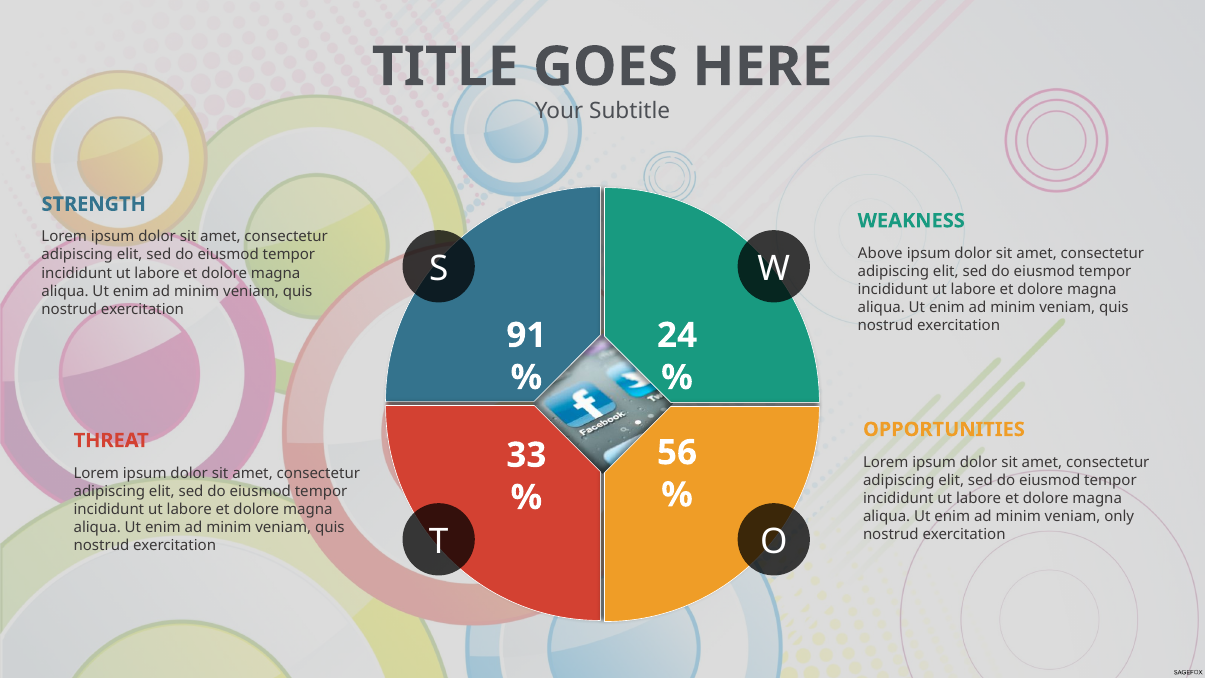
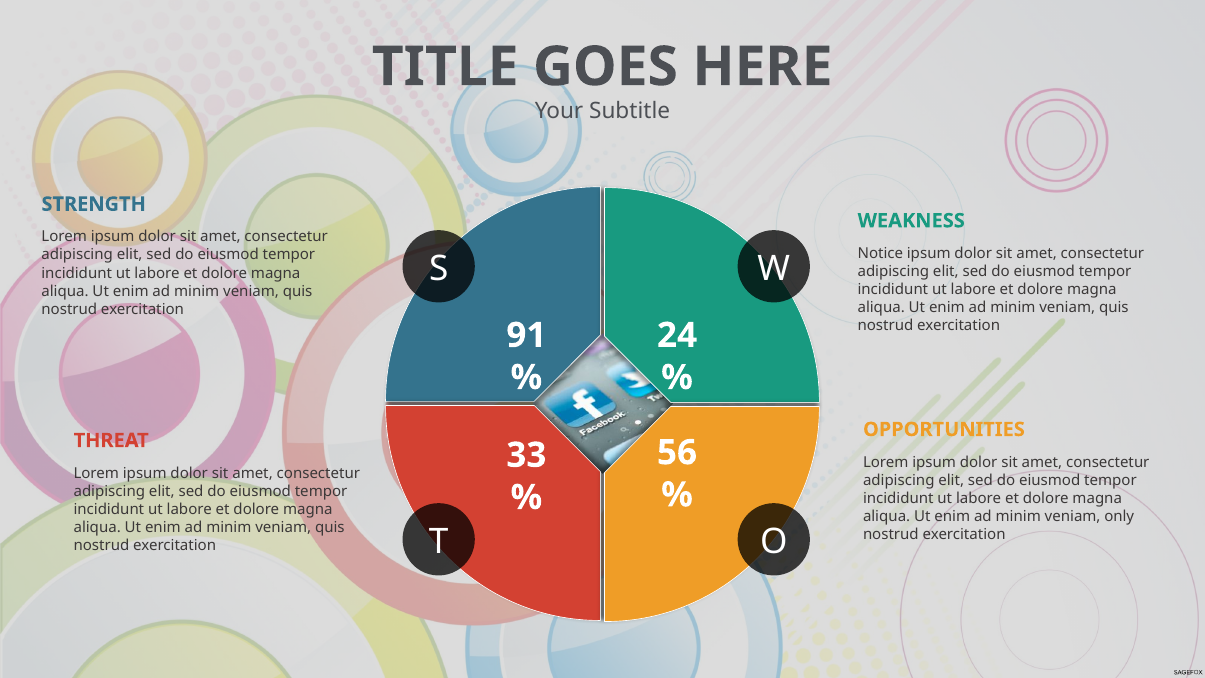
Above: Above -> Notice
